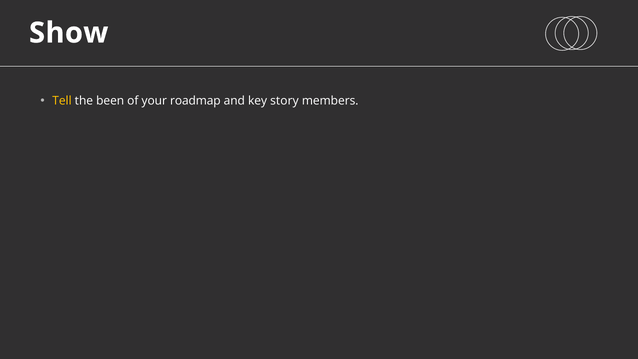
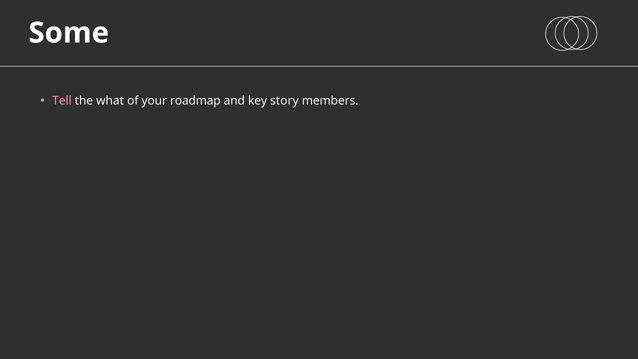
Show: Show -> Some
Tell colour: yellow -> pink
been: been -> what
